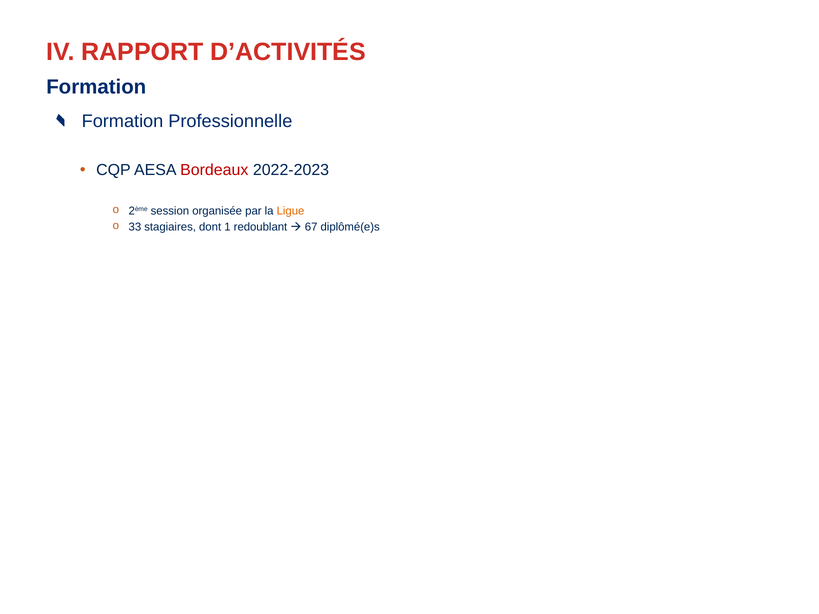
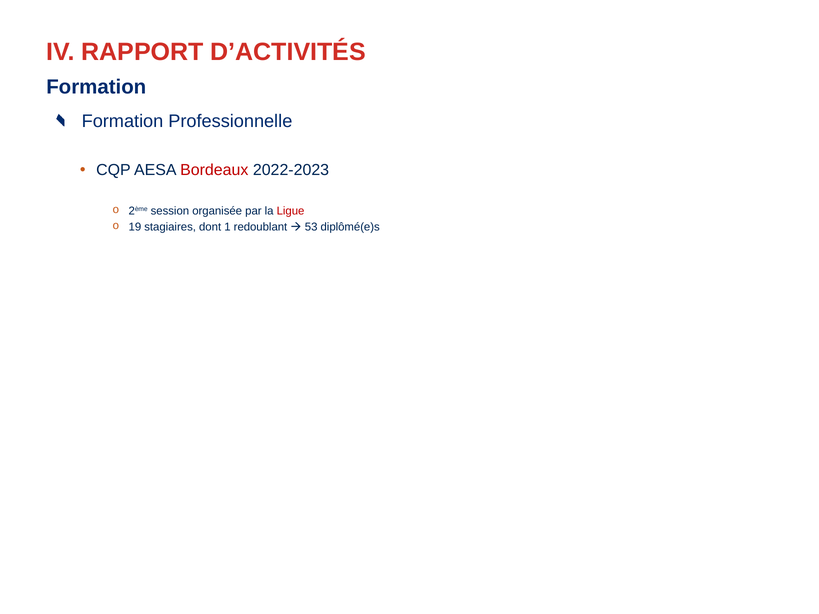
Ligue colour: orange -> red
33: 33 -> 19
67: 67 -> 53
